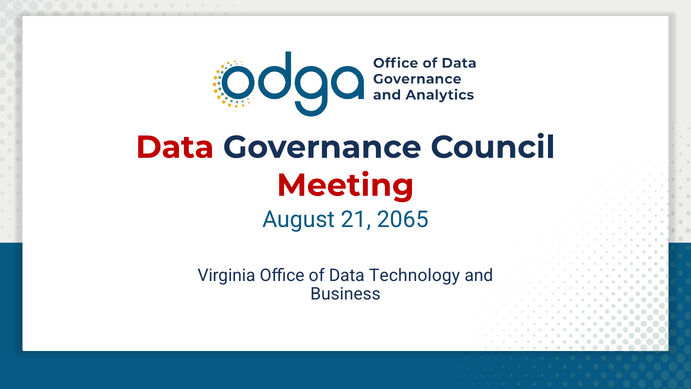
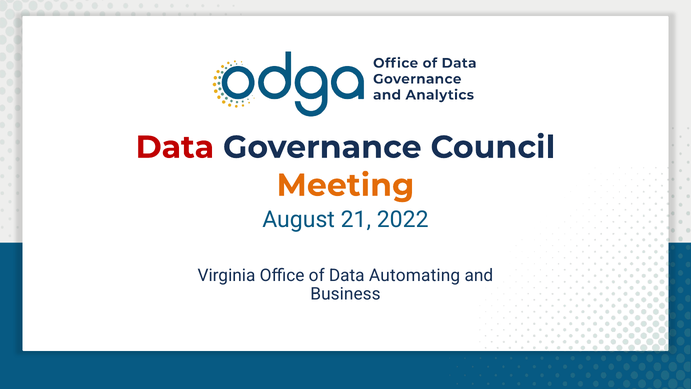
Meeting colour: red -> orange
2065: 2065 -> 2022
Technology: Technology -> Automating
